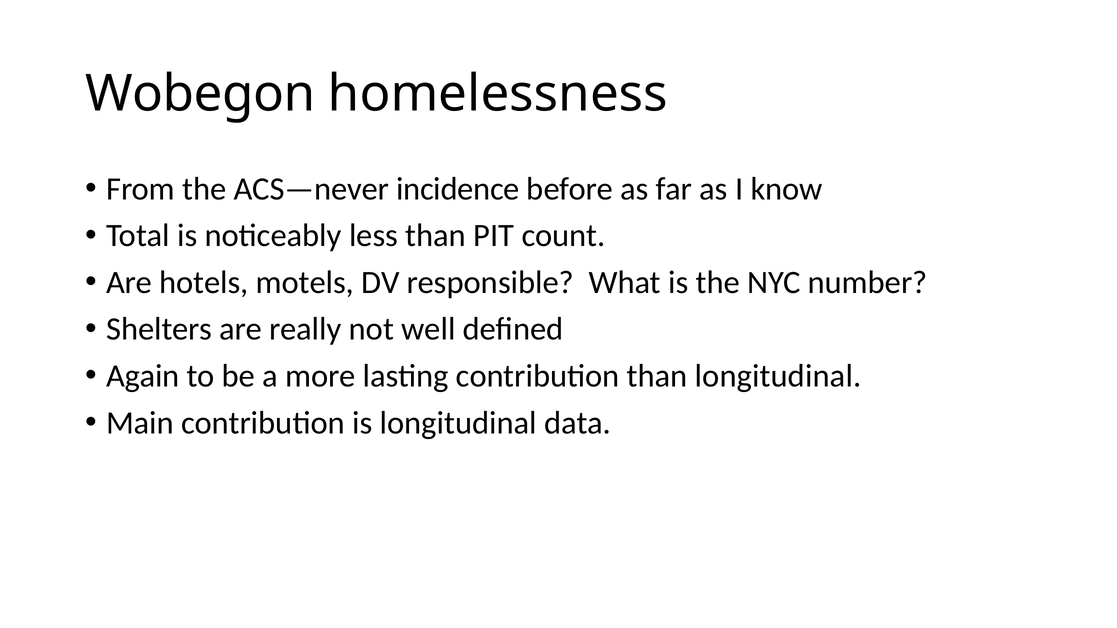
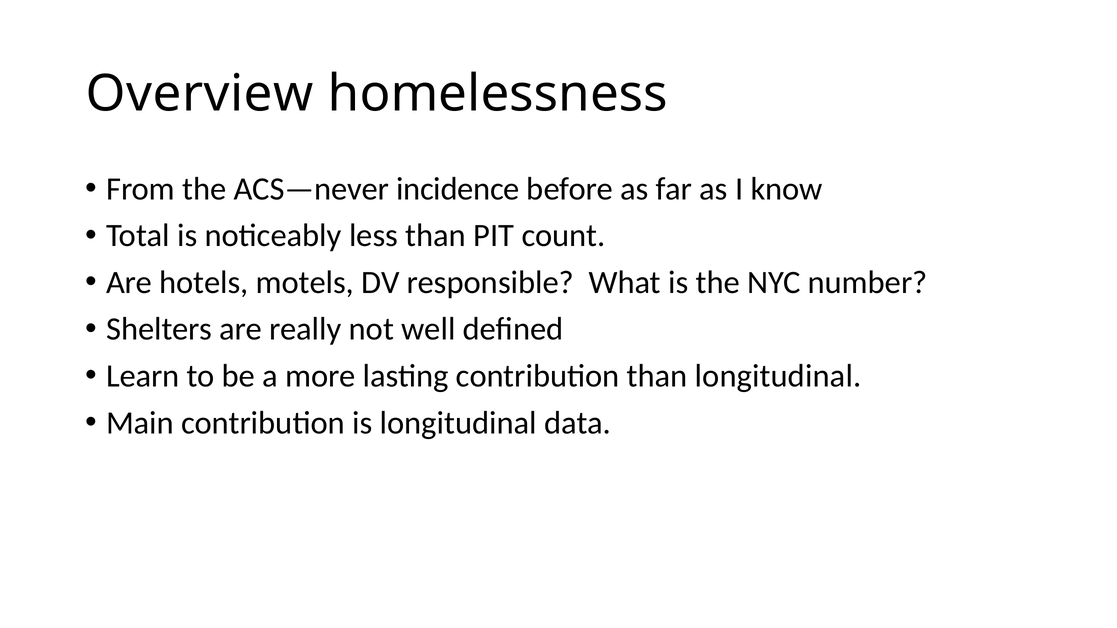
Wobegon: Wobegon -> Overview
Again: Again -> Learn
